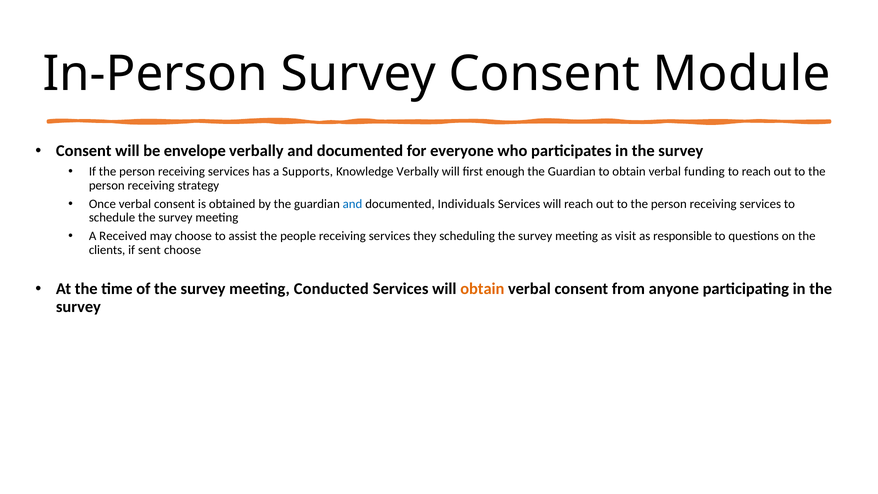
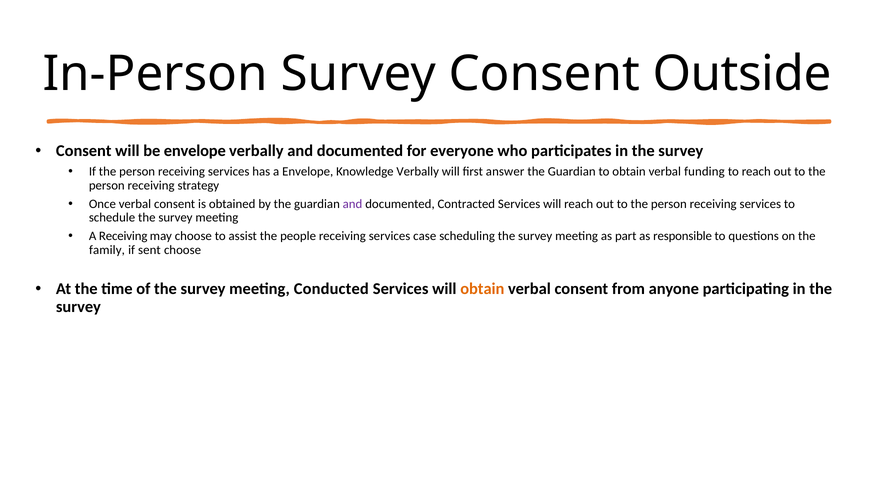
Module: Module -> Outside
a Supports: Supports -> Envelope
enough: enough -> answer
and at (353, 204) colour: blue -> purple
Individuals: Individuals -> Contracted
A Received: Received -> Receiving
they: they -> case
visit: visit -> part
clients: clients -> family
